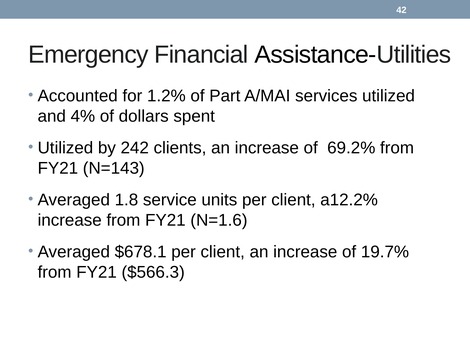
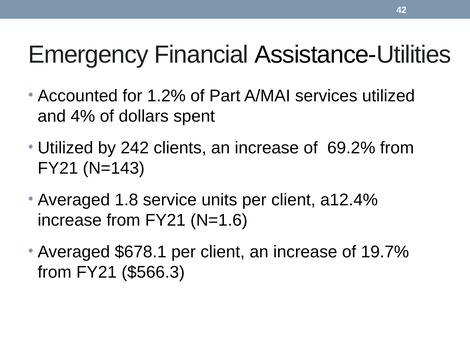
a12.2%: a12.2% -> a12.4%
